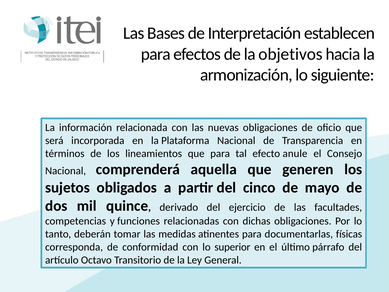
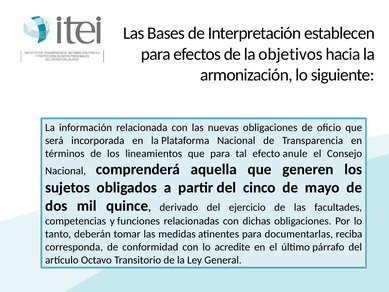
físicas: físicas -> reciba
superior: superior -> acredite
